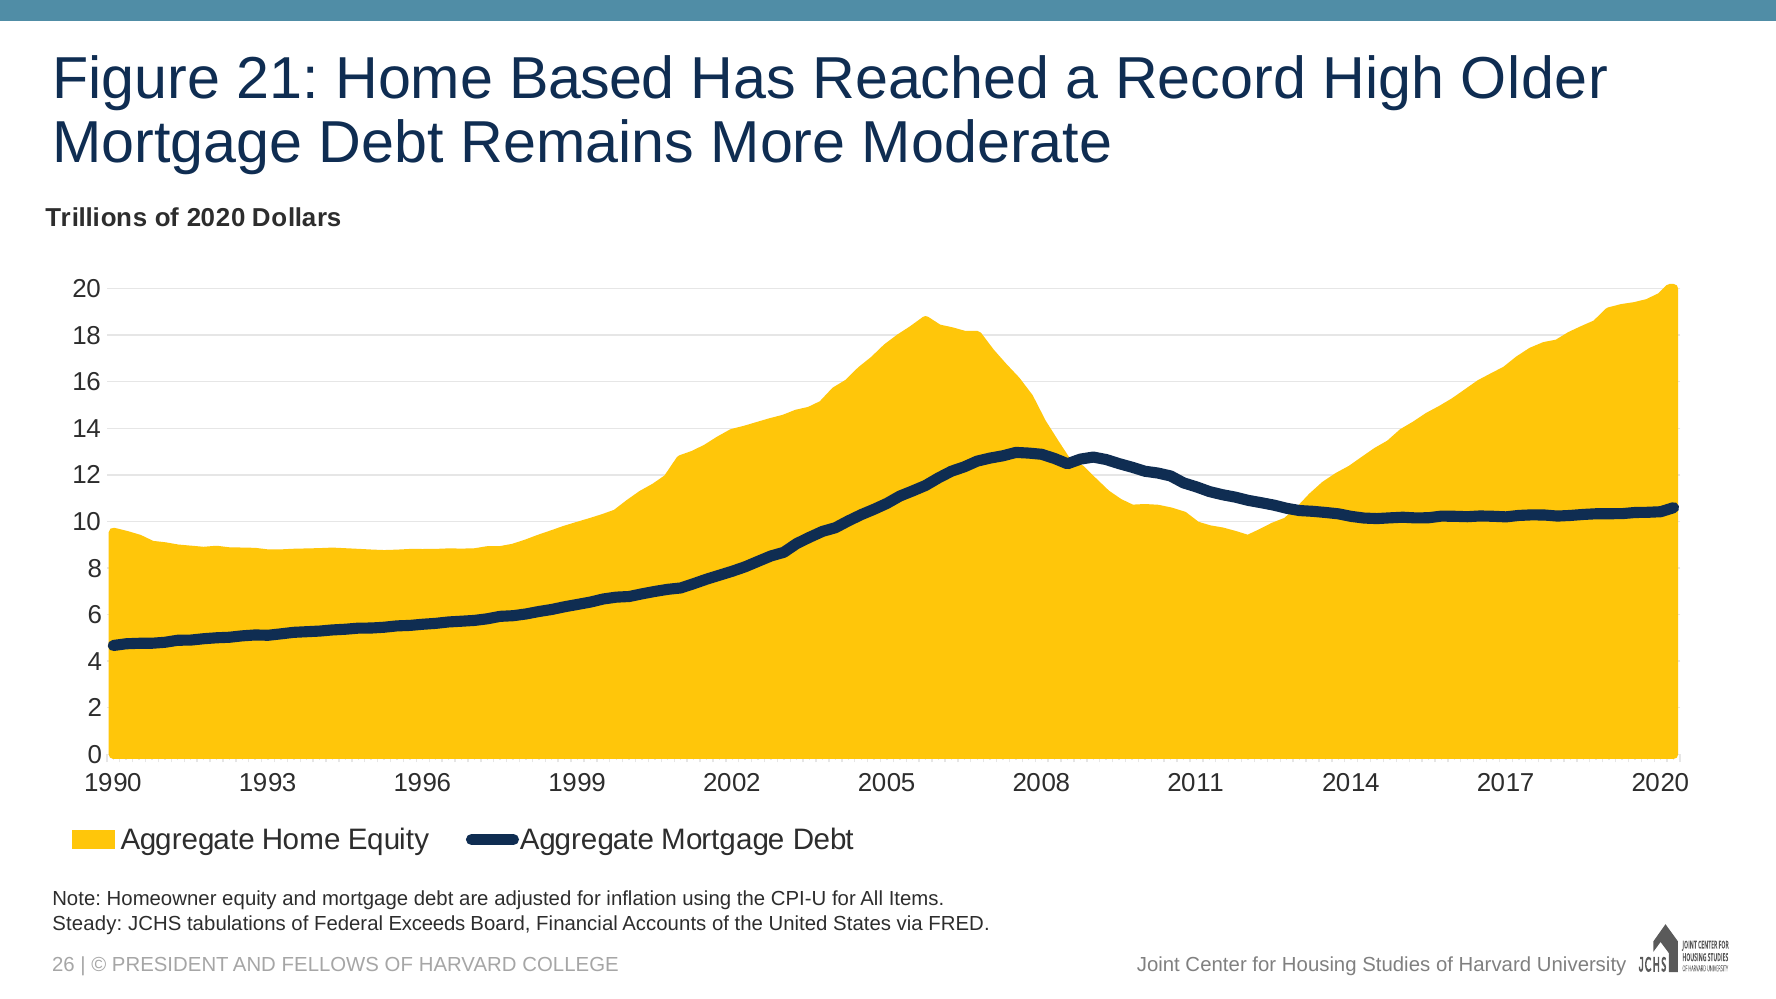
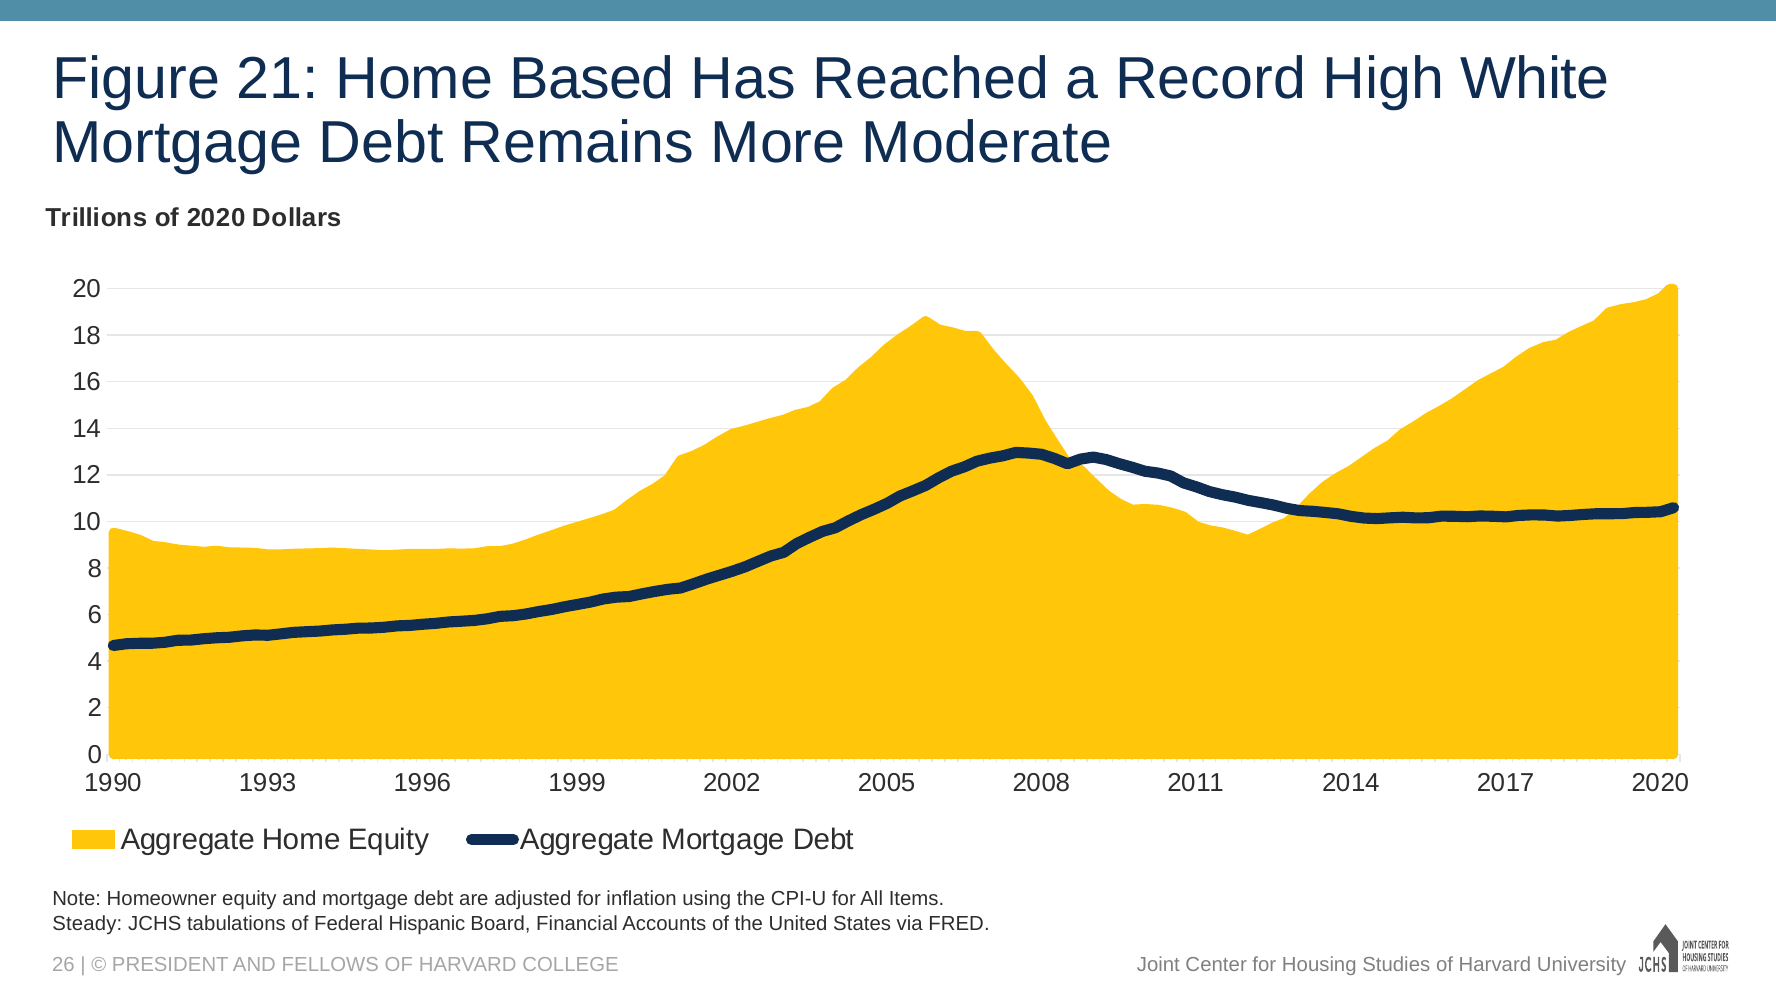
Older: Older -> White
Exceeds: Exceeds -> Hispanic
